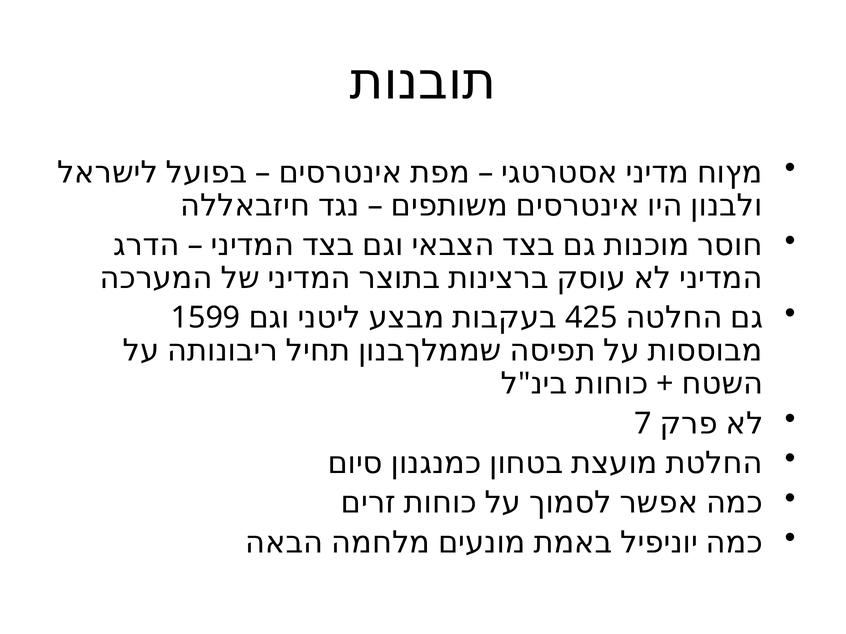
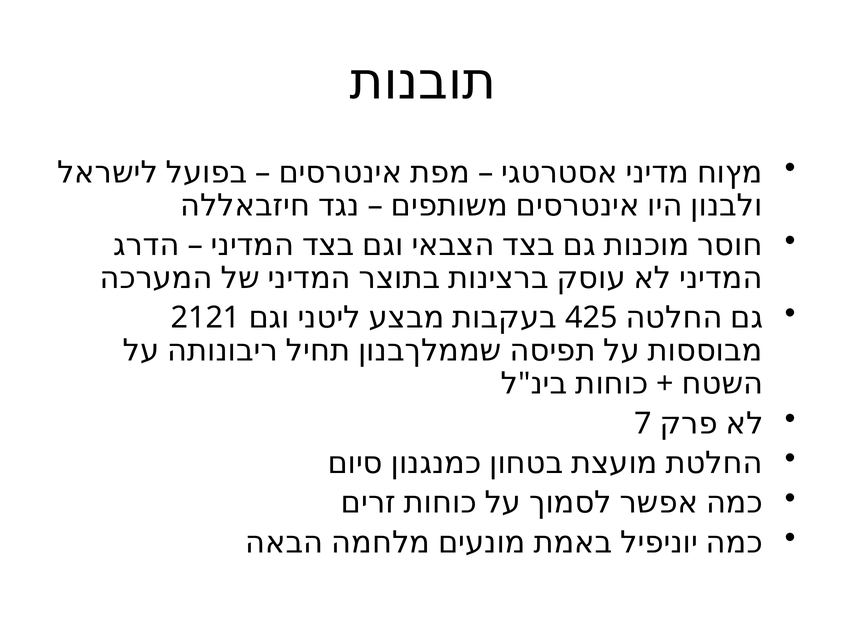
1599: 1599 -> 2121
